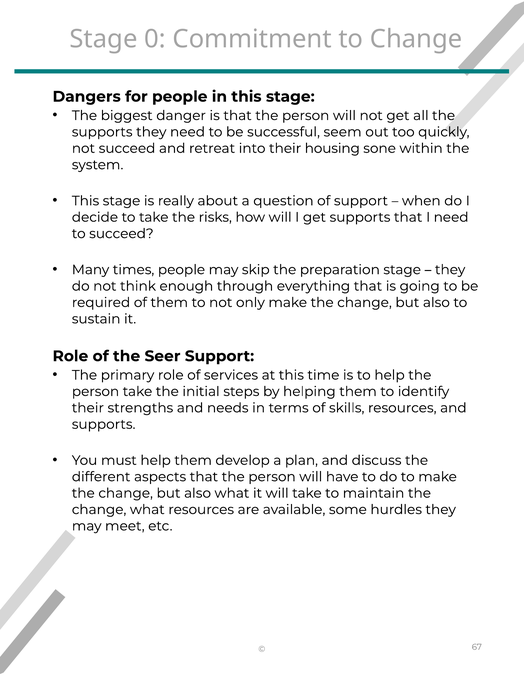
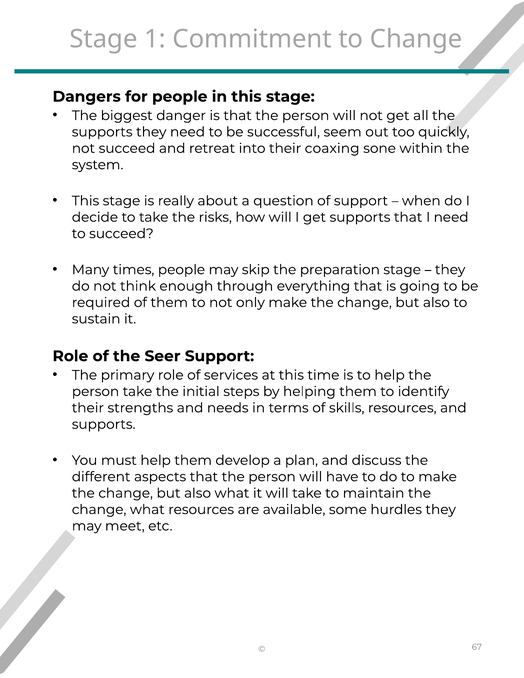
0: 0 -> 1
housing: housing -> coaxing
